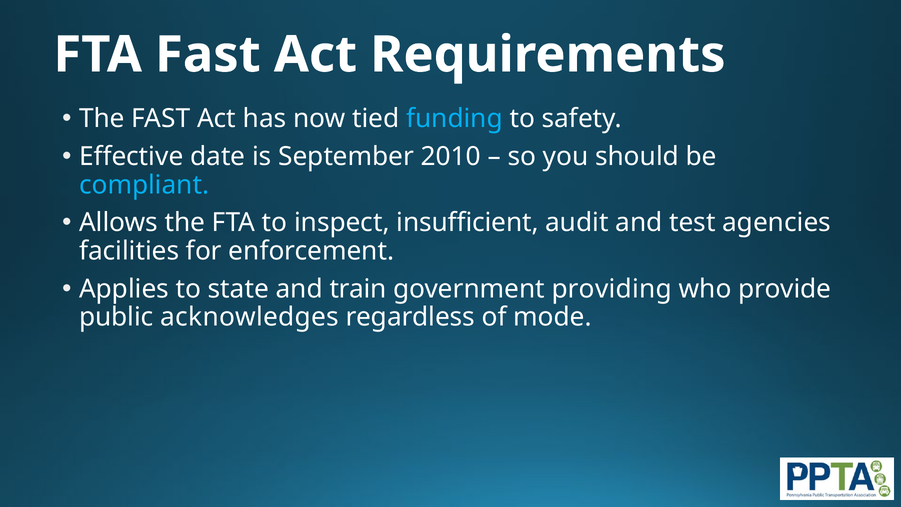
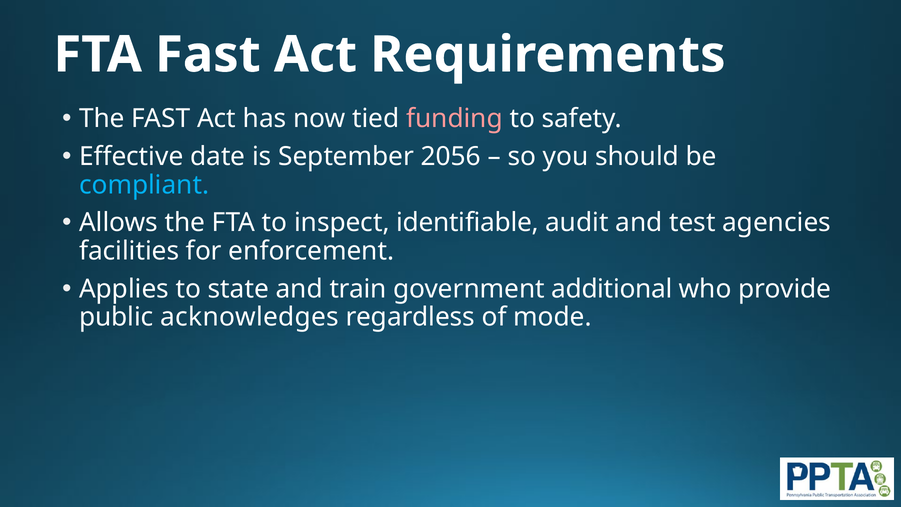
funding colour: light blue -> pink
2010: 2010 -> 2056
insufficient: insufficient -> identifiable
providing: providing -> additional
